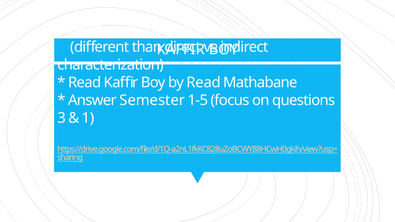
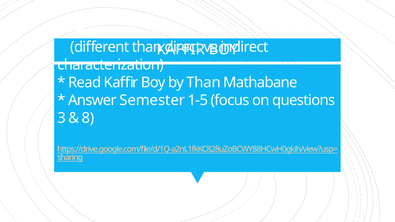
by Read: Read -> Than
1: 1 -> 8
